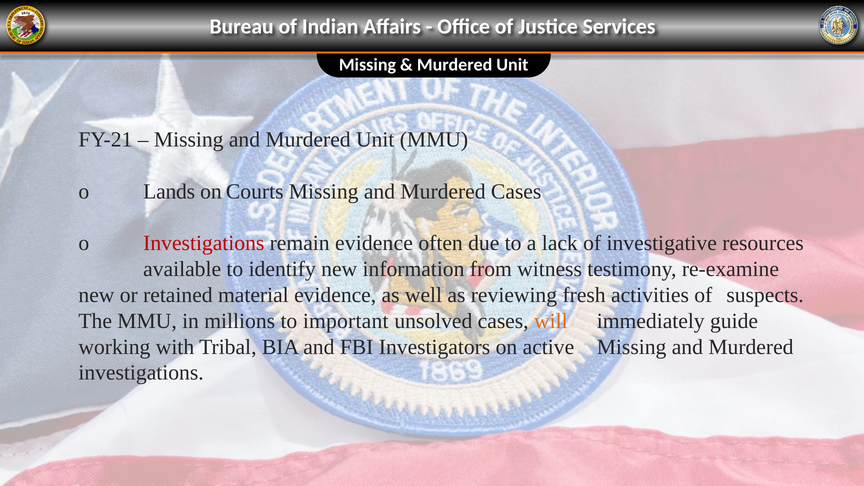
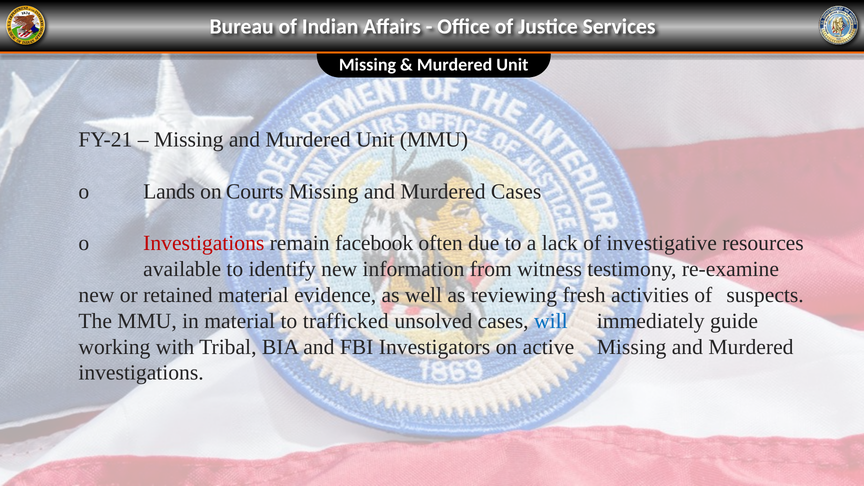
remain evidence: evidence -> facebook
in millions: millions -> material
important: important -> trafficked
will colour: orange -> blue
